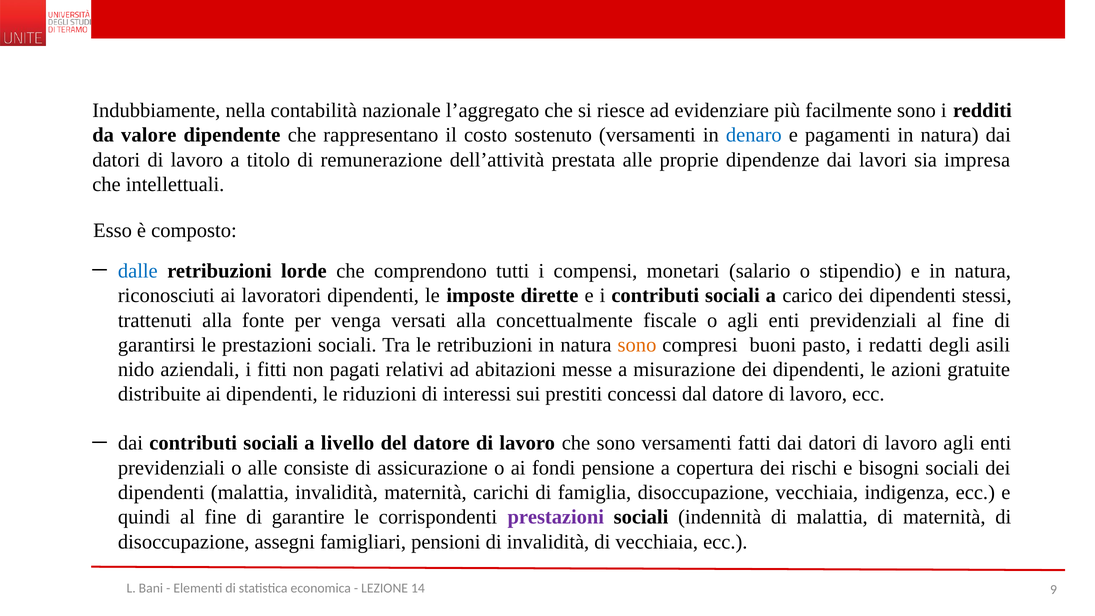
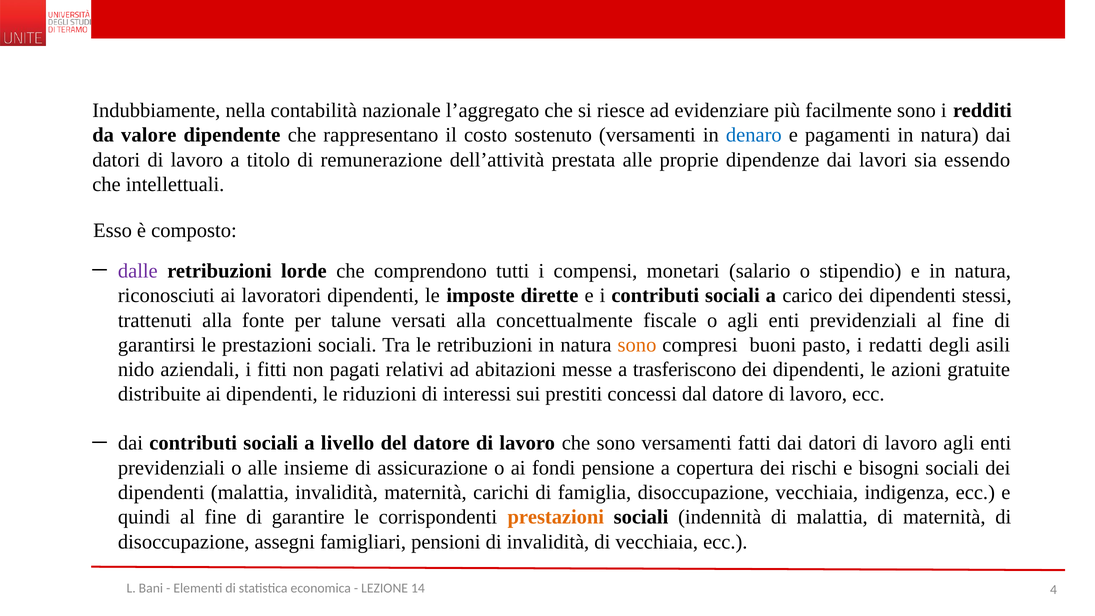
impresa: impresa -> essendo
dalle colour: blue -> purple
venga: venga -> talune
misurazione: misurazione -> trasferiscono
consiste: consiste -> insieme
prestazioni at (556, 517) colour: purple -> orange
9: 9 -> 4
